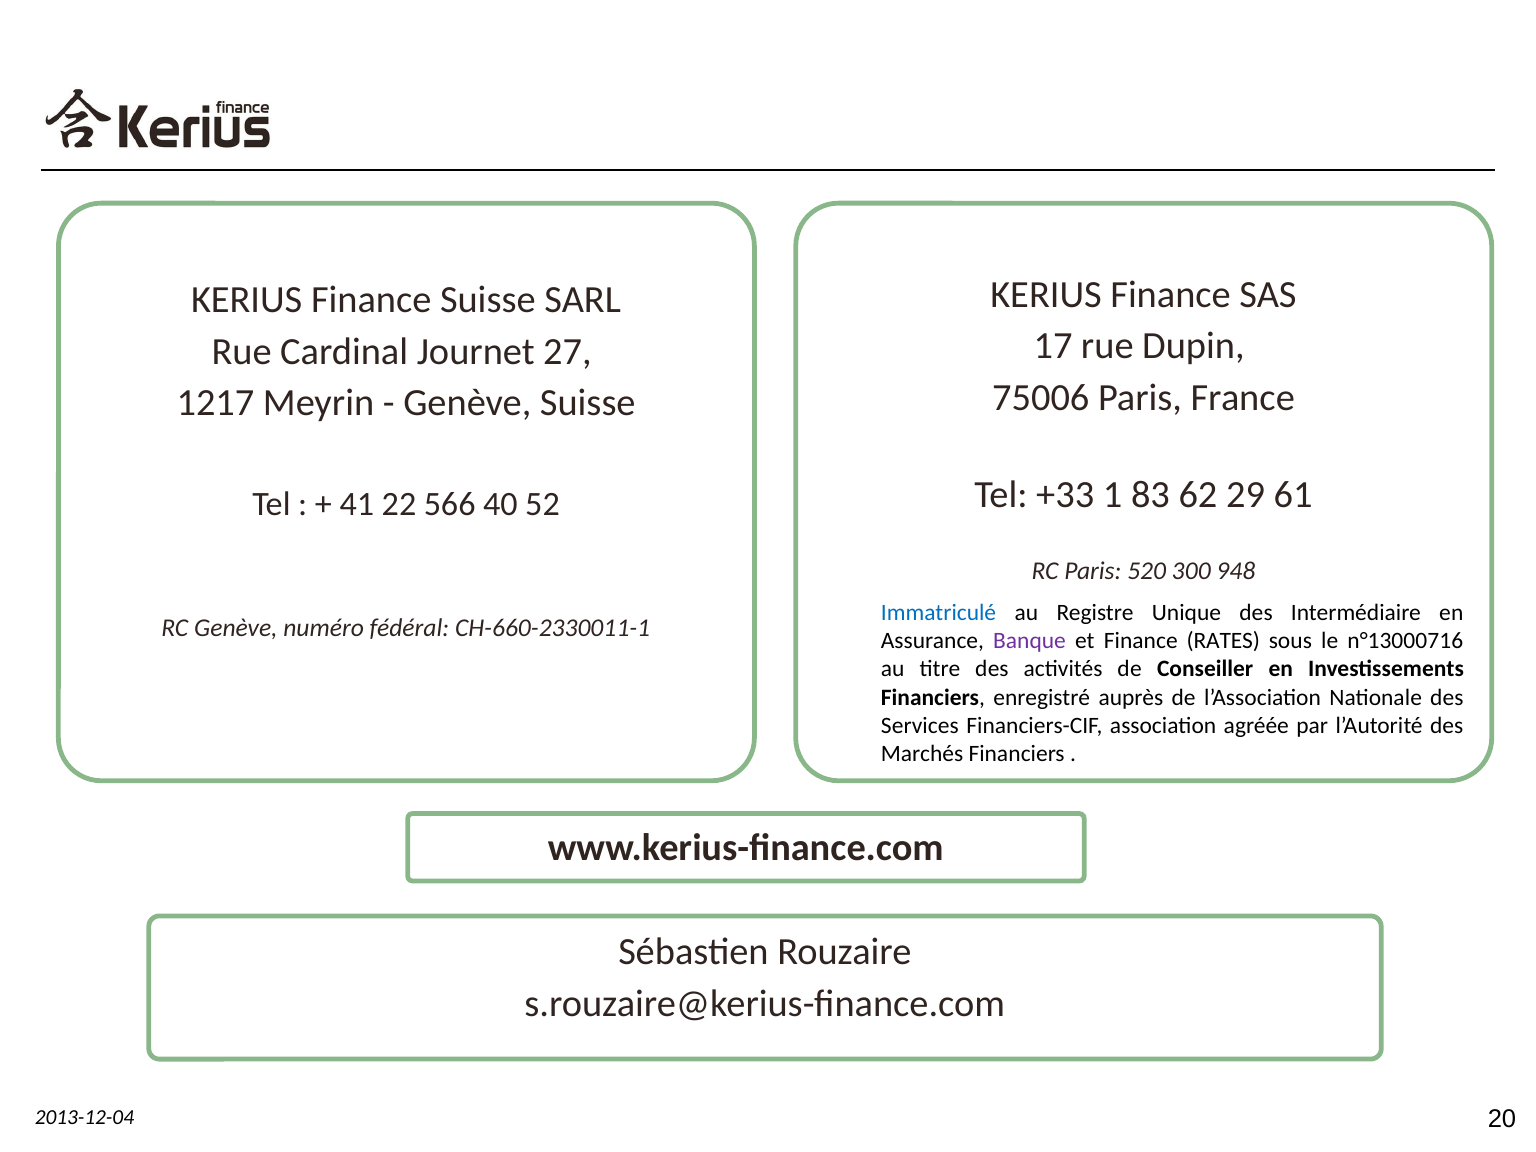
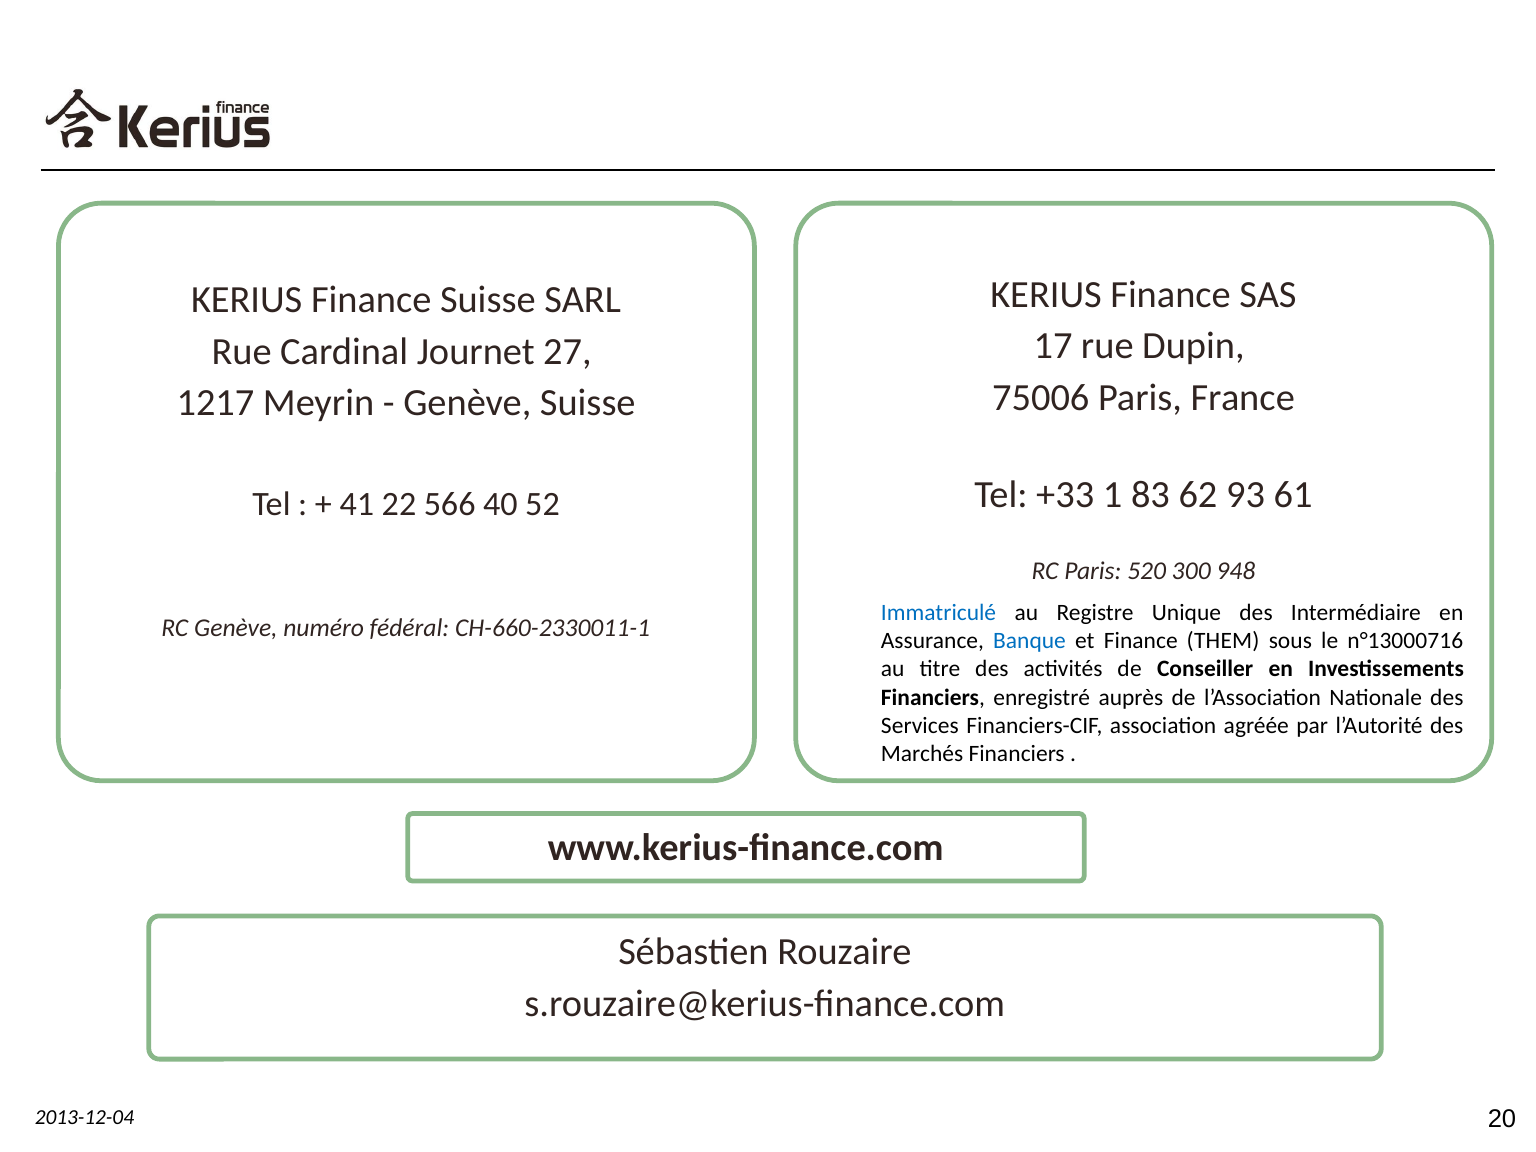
29: 29 -> 93
Banque colour: purple -> blue
RATES: RATES -> THEM
